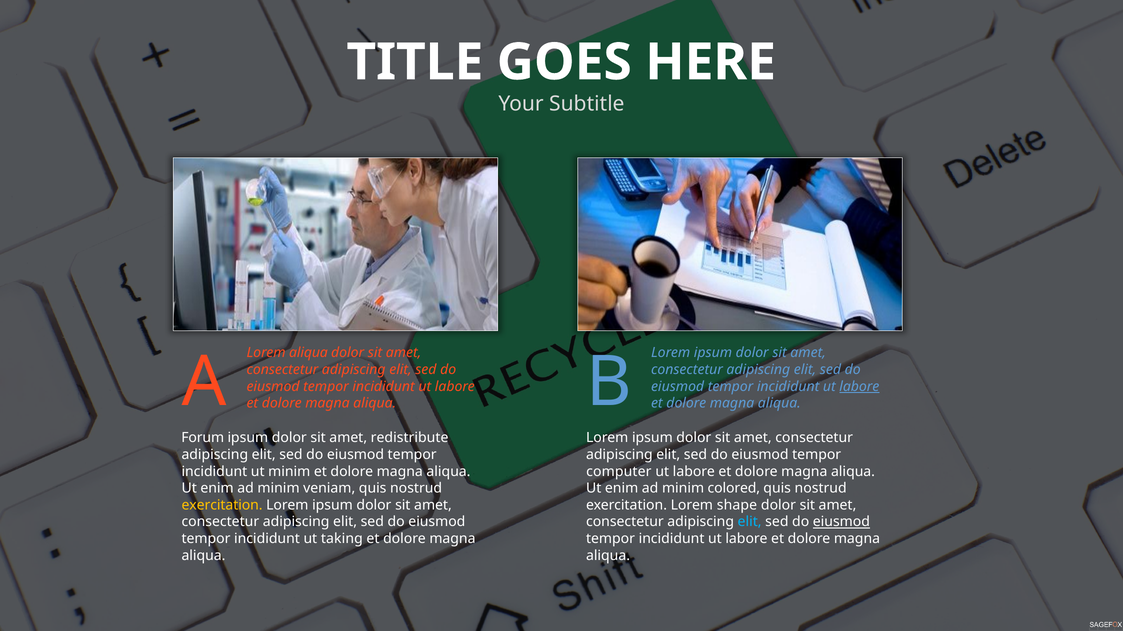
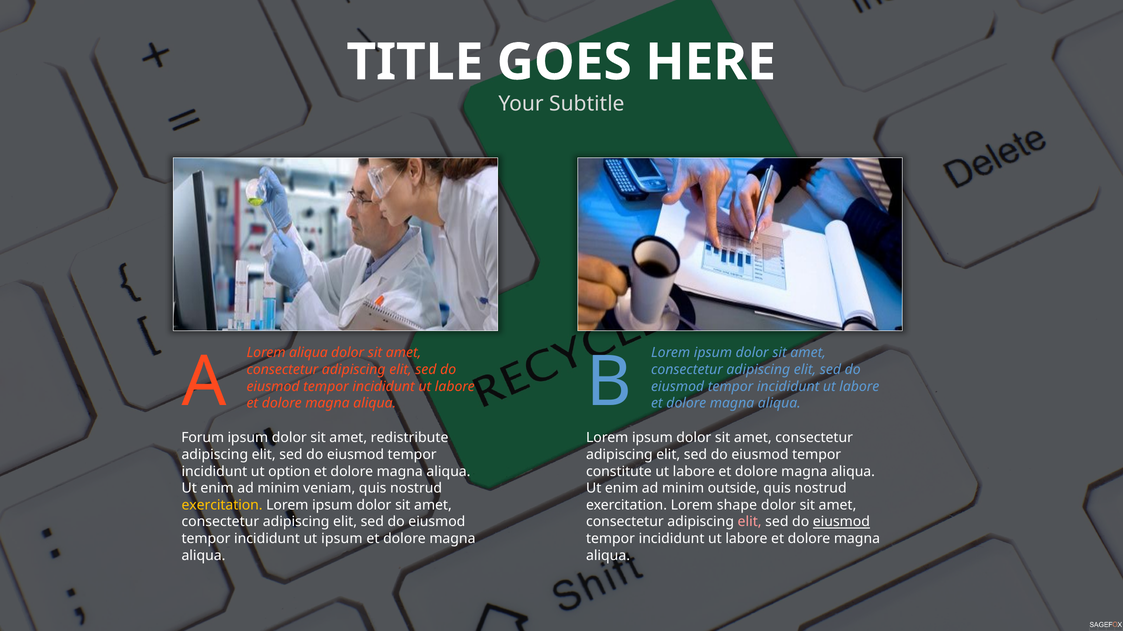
labore at (859, 387) underline: present -> none
ut minim: minim -> option
computer: computer -> constitute
colored: colored -> outside
elit at (750, 522) colour: light blue -> pink
ut taking: taking -> ipsum
